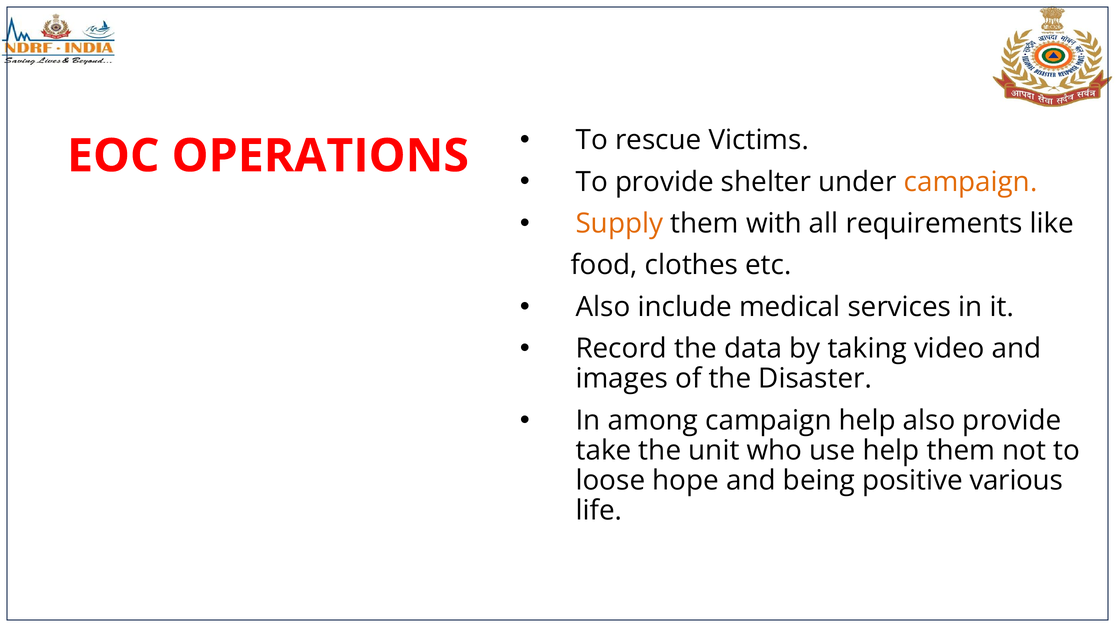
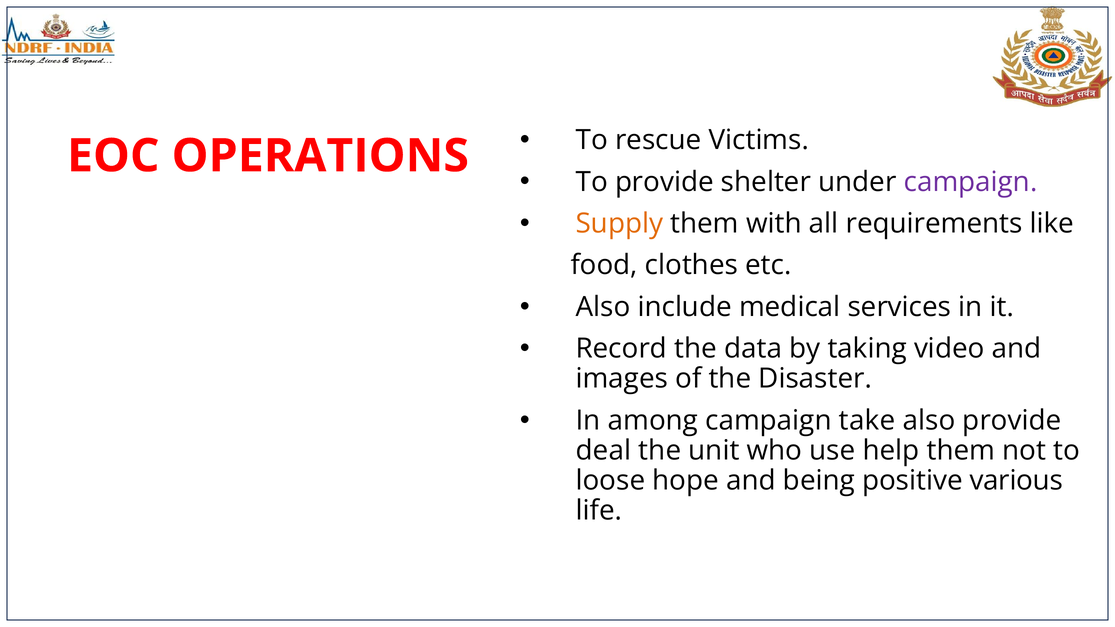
campaign at (971, 182) colour: orange -> purple
campaign help: help -> take
take: take -> deal
